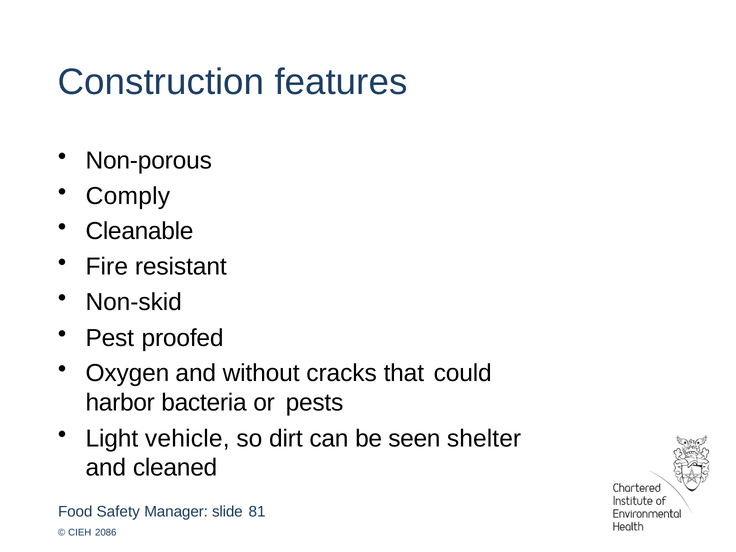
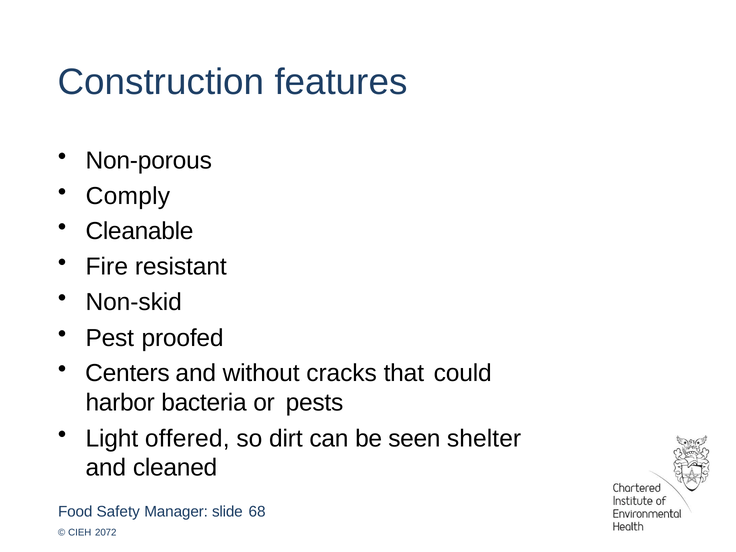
Oxygen: Oxygen -> Centers
vehicle: vehicle -> offered
81: 81 -> 68
2086: 2086 -> 2072
